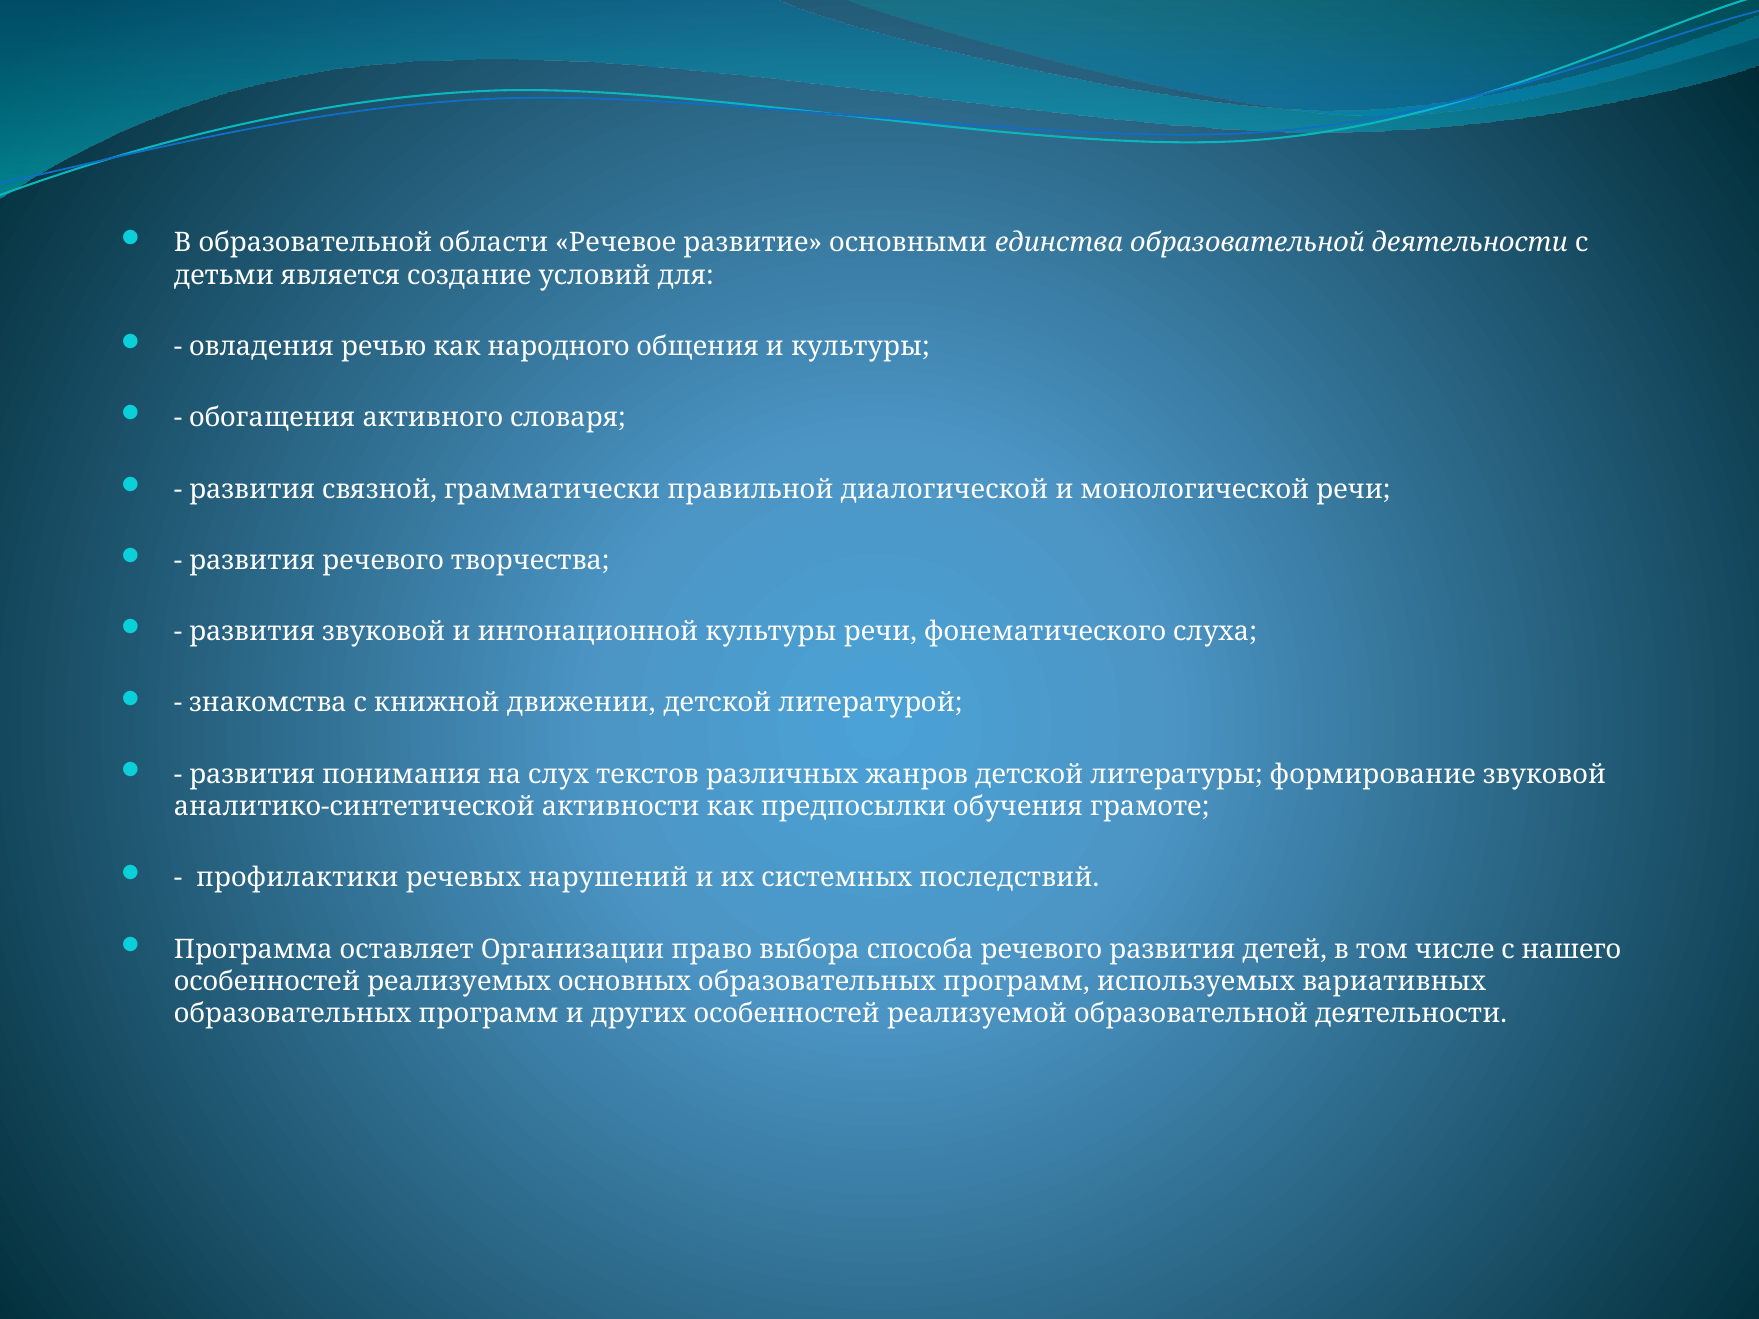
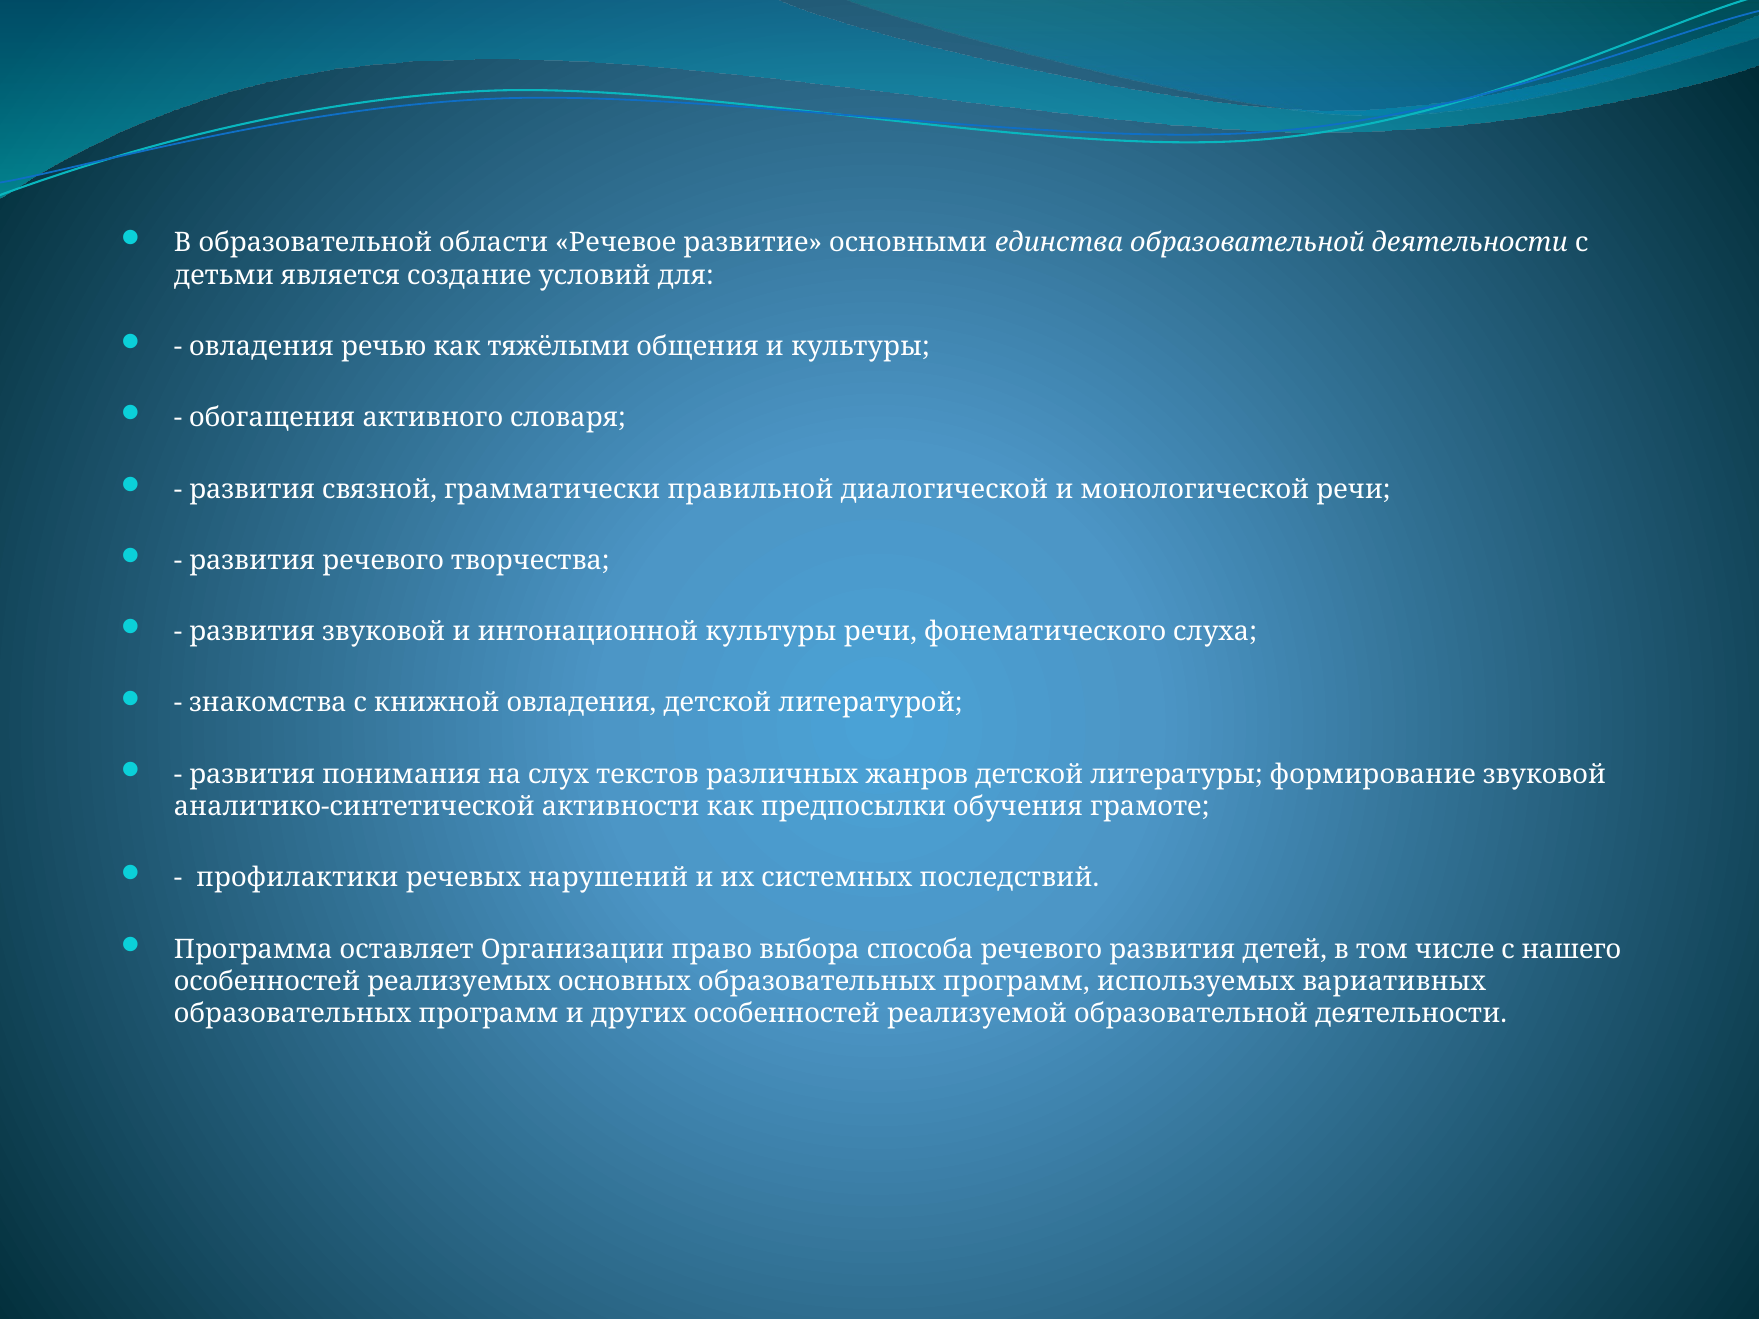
народного: народного -> тяжёлыми
книжной движении: движении -> овладения
